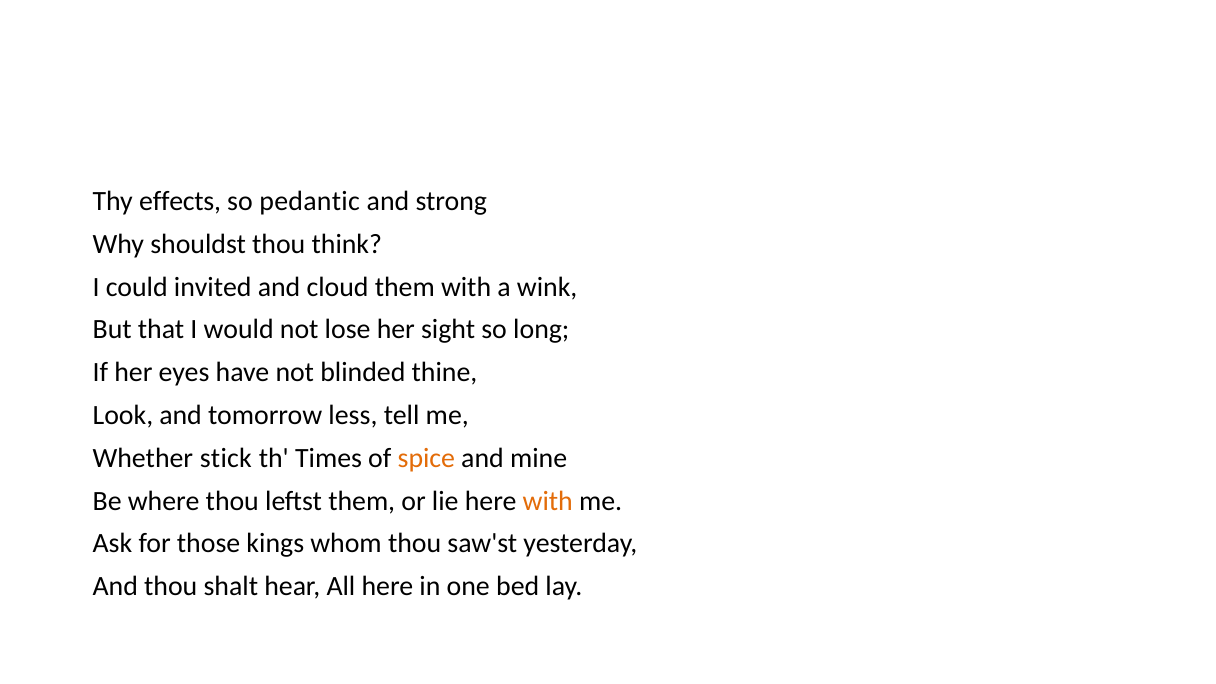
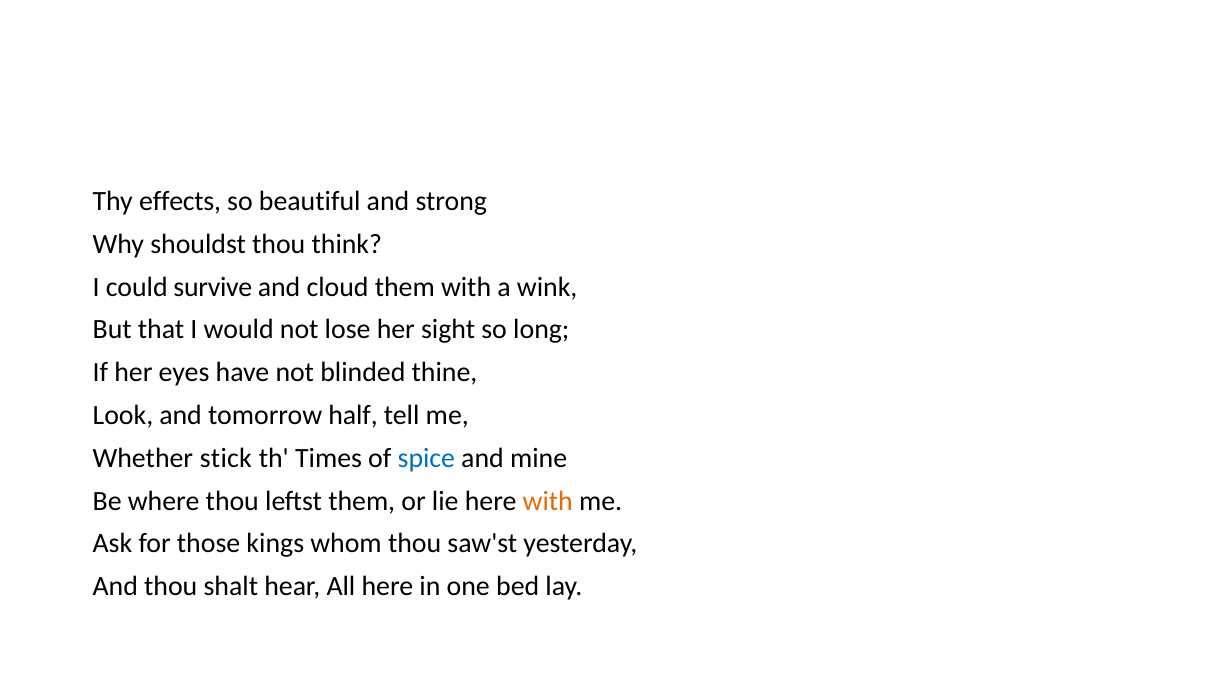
pedantic: pedantic -> beautiful
invited: invited -> survive
less: less -> half
spice colour: orange -> blue
